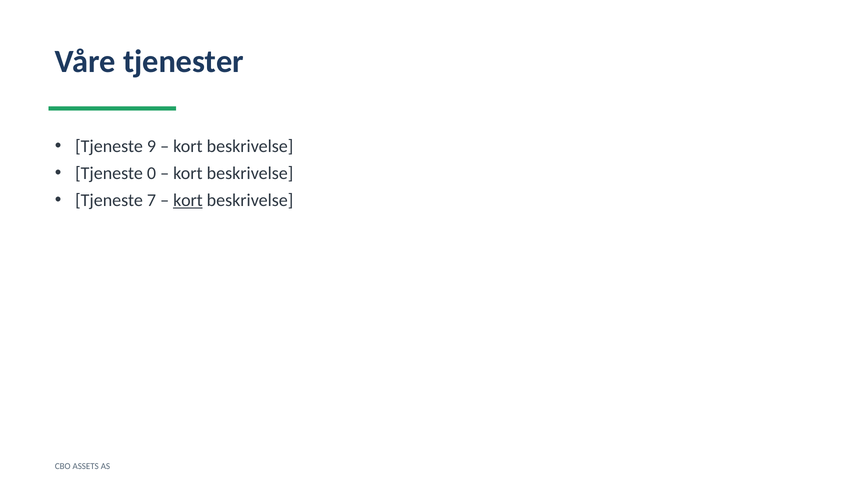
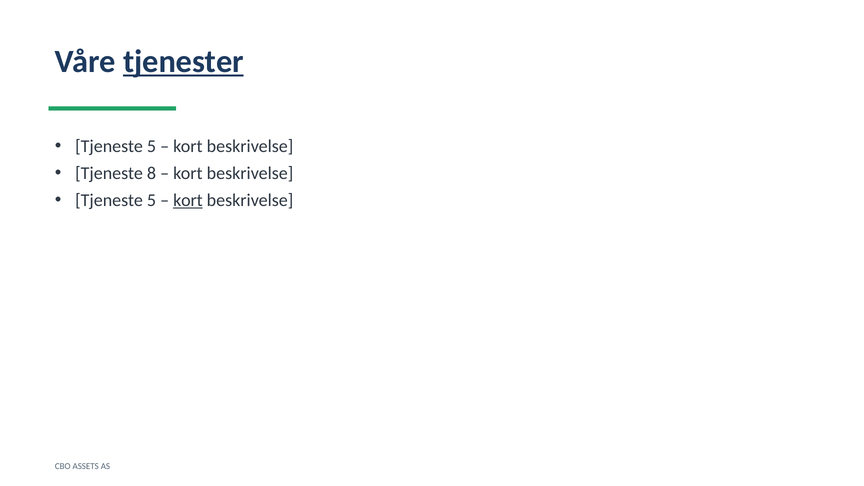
tjenester underline: none -> present
9 at (151, 146): 9 -> 5
0: 0 -> 8
7 at (151, 200): 7 -> 5
